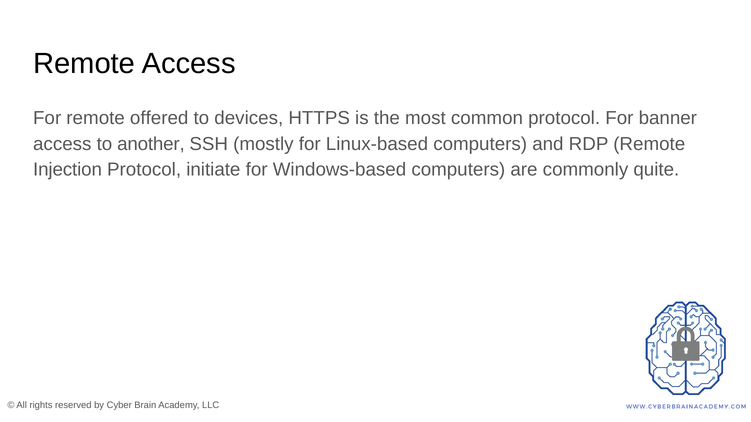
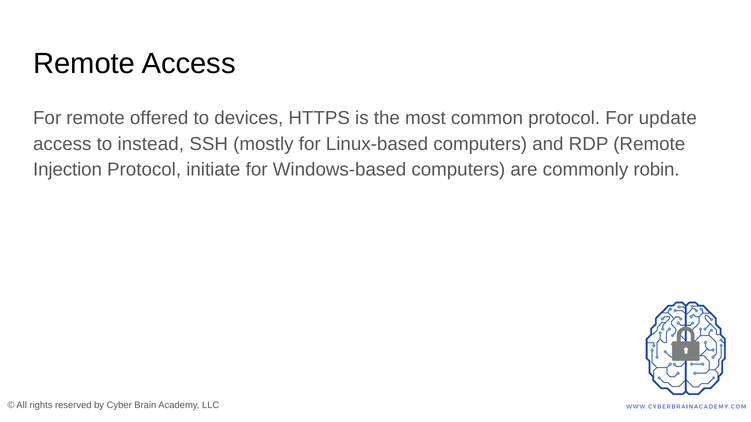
banner: banner -> update
another: another -> instead
quite: quite -> robin
